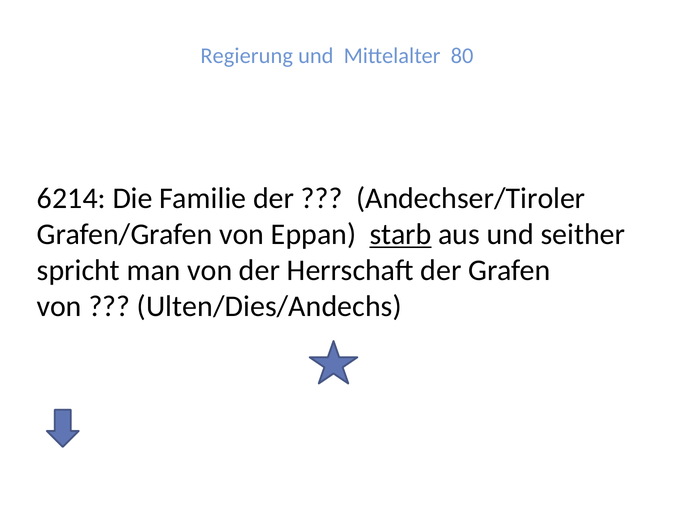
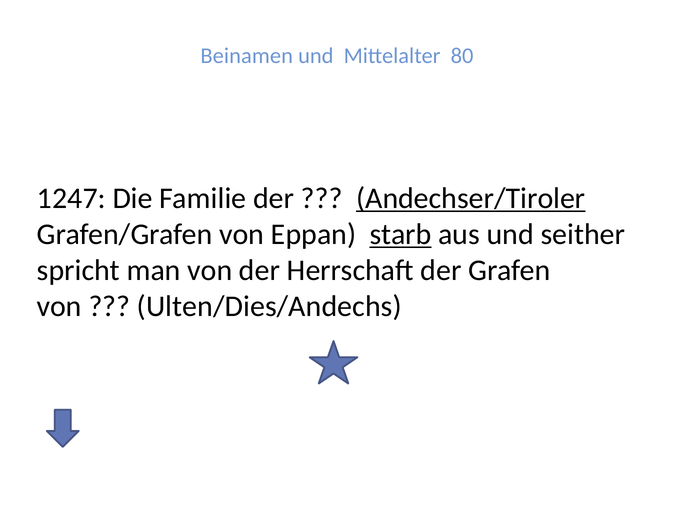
Regierung: Regierung -> Beinamen
6214: 6214 -> 1247
Andechser/Tiroler underline: none -> present
